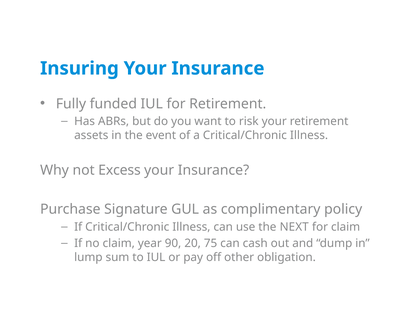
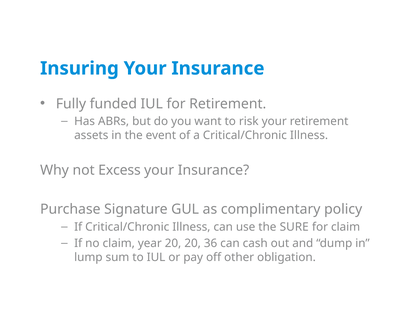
NEXT: NEXT -> SURE
year 90: 90 -> 20
75: 75 -> 36
